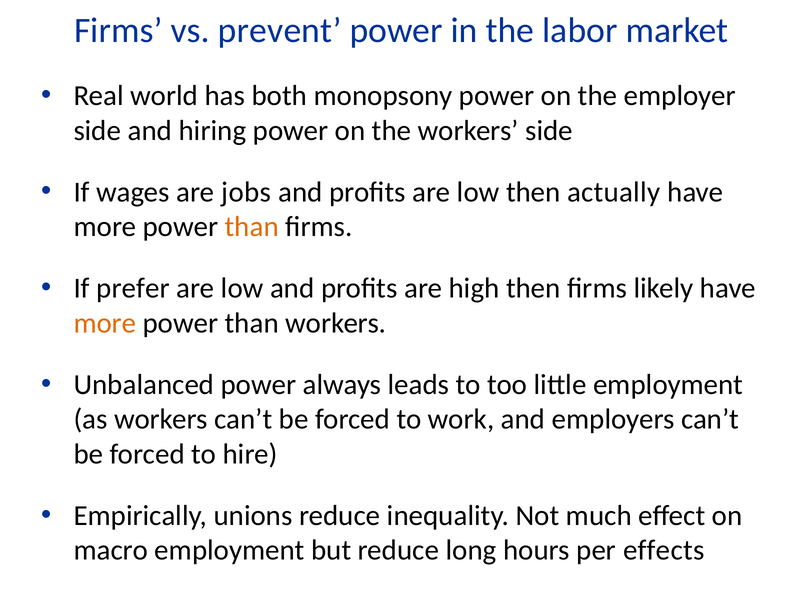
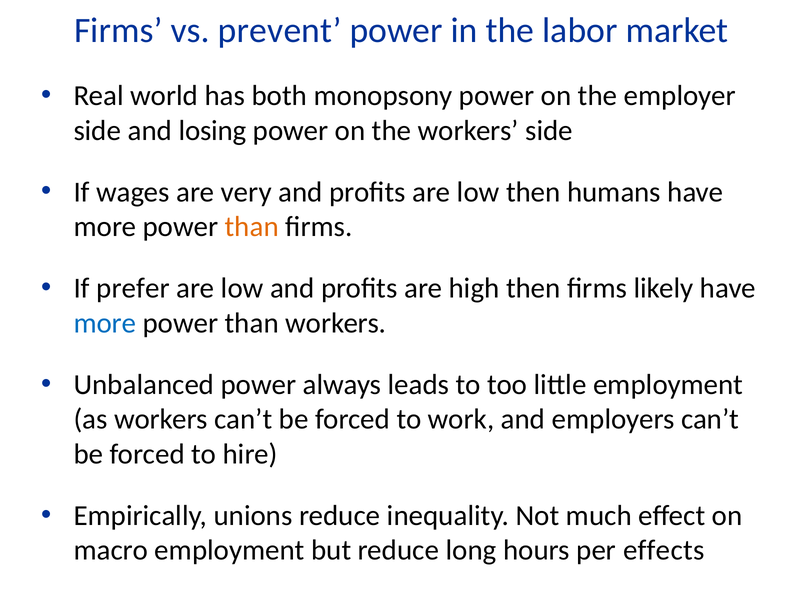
hiring: hiring -> losing
jobs: jobs -> very
actually: actually -> humans
more at (105, 323) colour: orange -> blue
